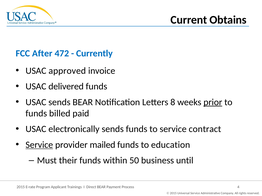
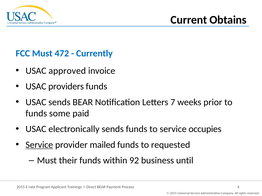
FCC After: After -> Must
delivered: delivered -> providers
8: 8 -> 7
prior underline: present -> none
billed: billed -> some
contract: contract -> occupies
education: education -> requested
50: 50 -> 92
